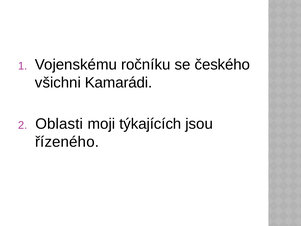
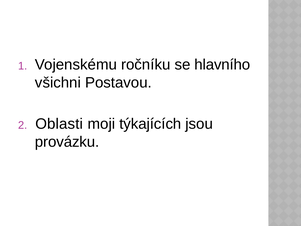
českého: českého -> hlavního
Kamarádi: Kamarádi -> Postavou
řízeného: řízeného -> provázku
